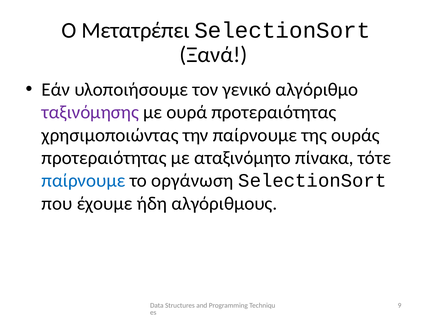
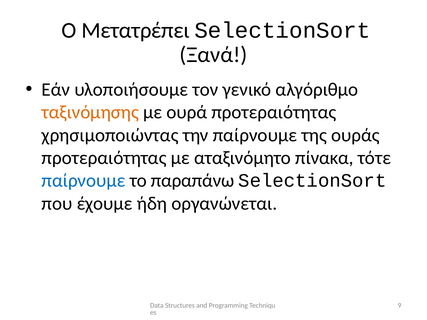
ταξινόμησης colour: purple -> orange
οργάνωση: οργάνωση -> παραπάνω
αλγόριθμους: αλγόριθμους -> οργανώνεται
